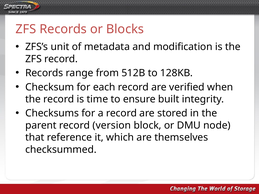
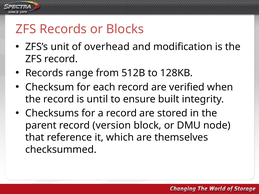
metadata: metadata -> overhead
time: time -> until
